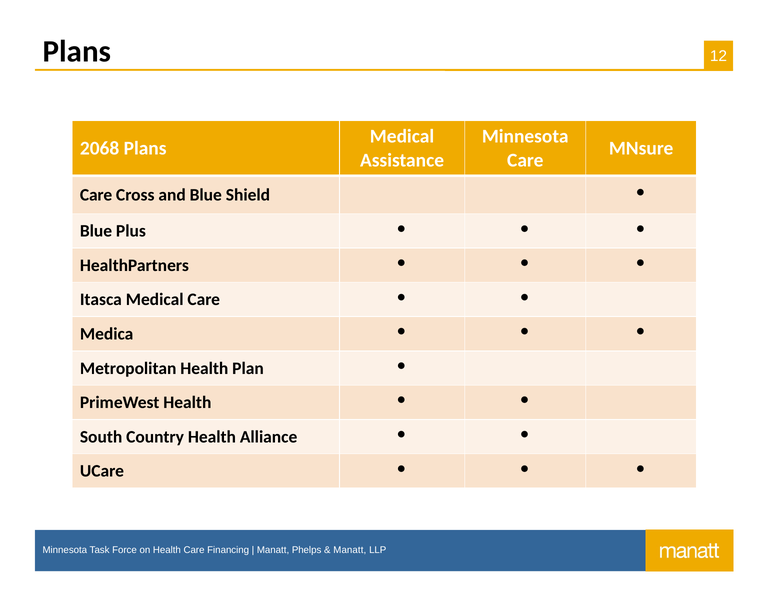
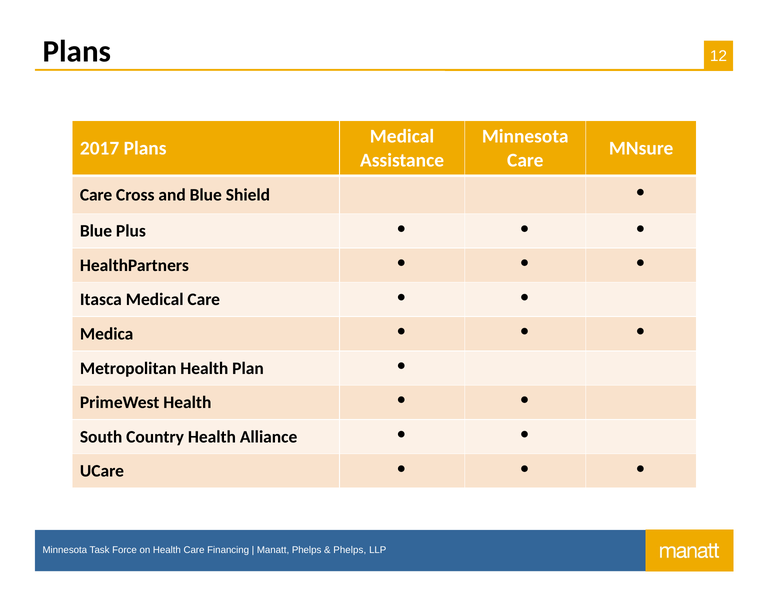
2068: 2068 -> 2017
Manatt at (350, 549): Manatt -> Phelps
